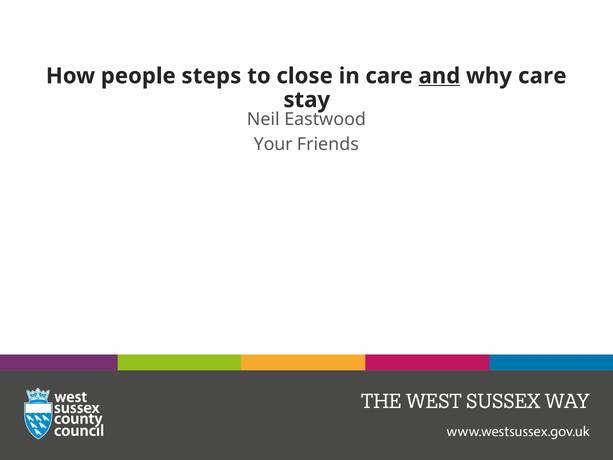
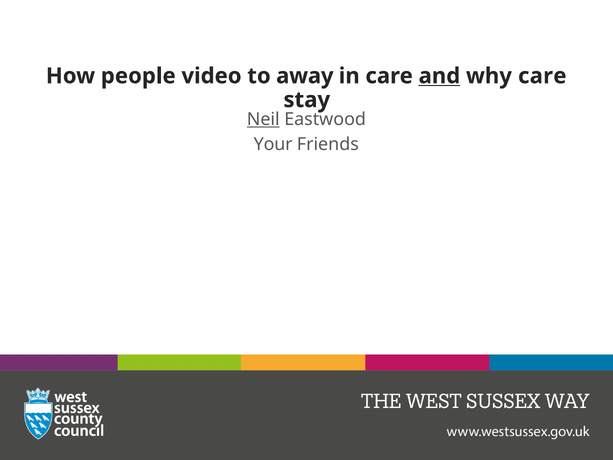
steps: steps -> video
close: close -> away
Neil underline: none -> present
